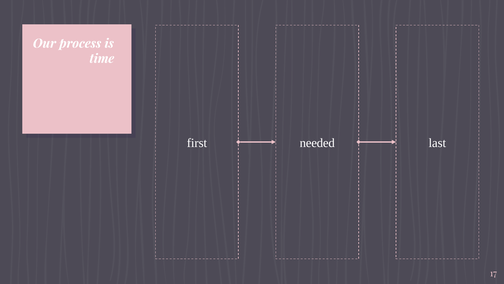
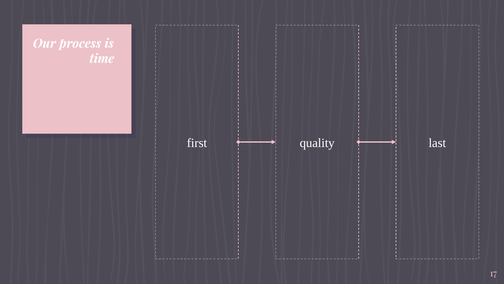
needed: needed -> quality
